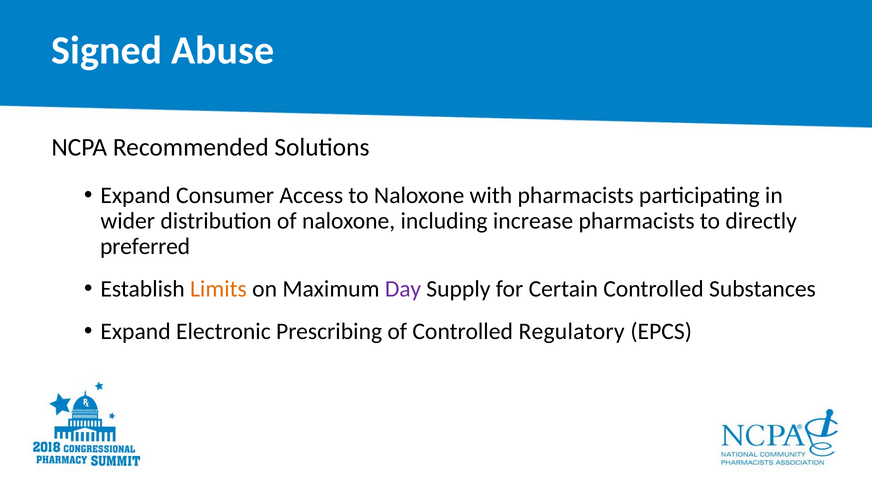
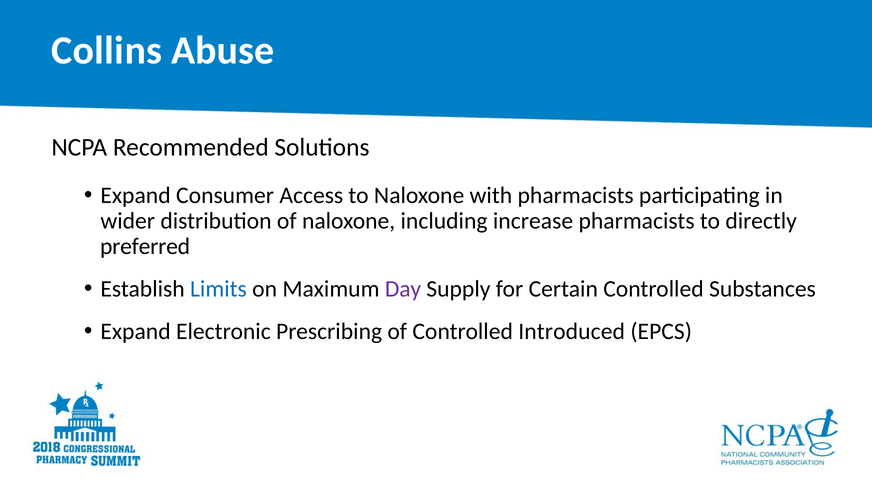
Signed: Signed -> Collins
Limits colour: orange -> blue
Regulatory: Regulatory -> Introduced
